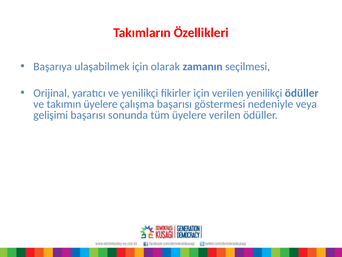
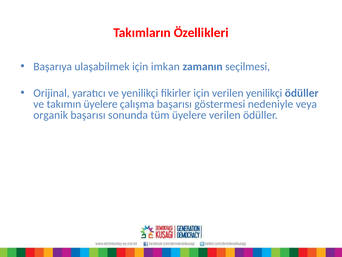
olarak: olarak -> imkan
gelişimi: gelişimi -> organik
